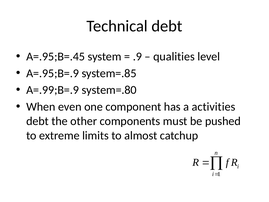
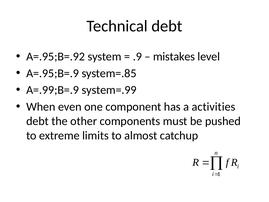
A=.95;B=.45: A=.95;B=.45 -> A=.95;B=.92
qualities: qualities -> mistakes
system=.80: system=.80 -> system=.99
